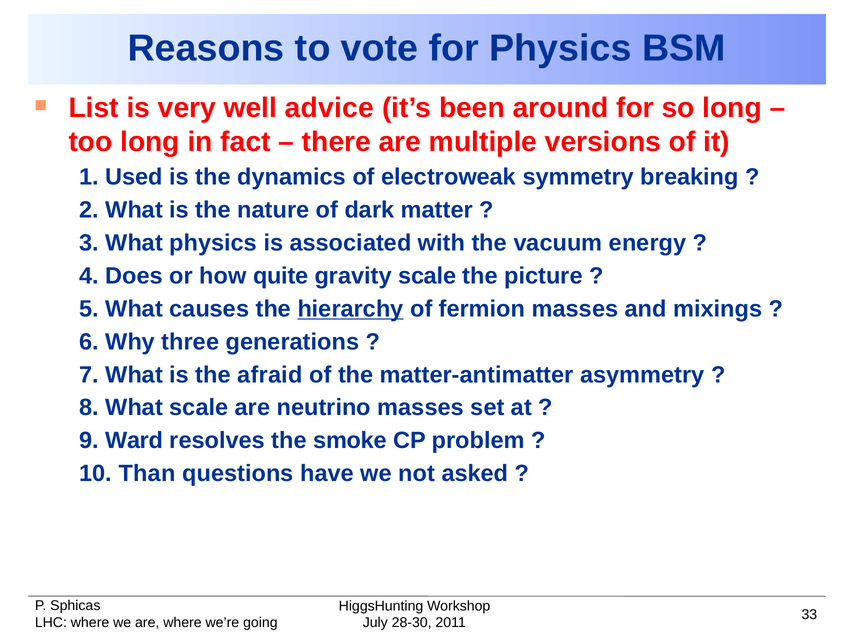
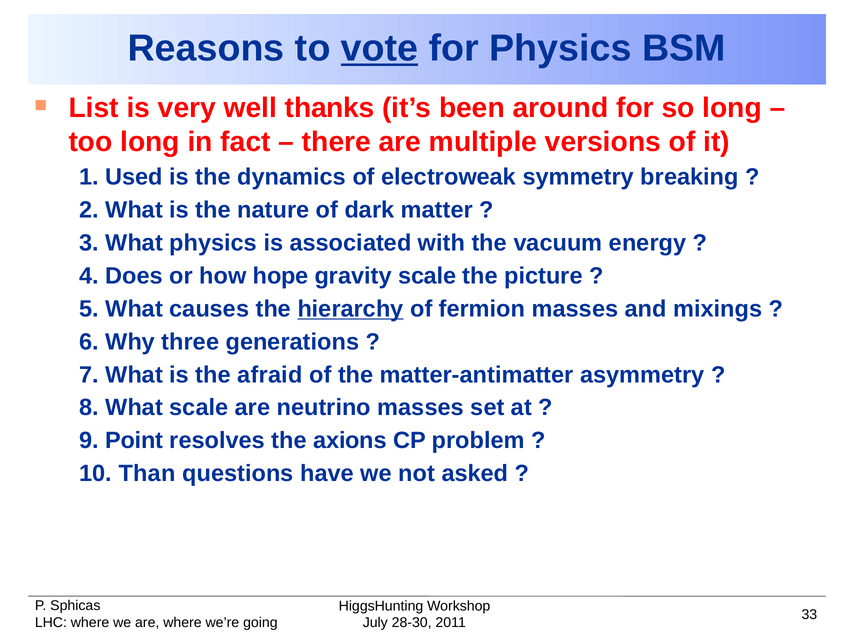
vote underline: none -> present
advice: advice -> thanks
quite: quite -> hope
Ward: Ward -> Point
smoke: smoke -> axions
